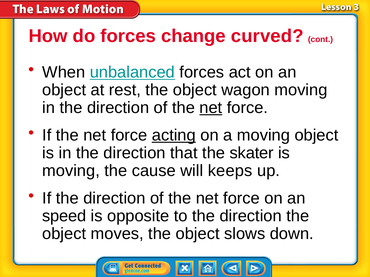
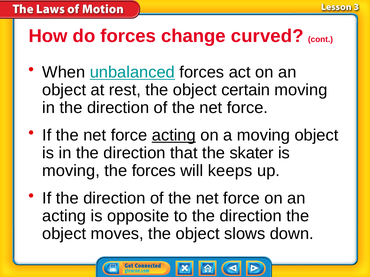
wagon: wagon -> certain
net at (211, 108) underline: present -> none
the cause: cause -> forces
speed at (64, 216): speed -> acting
